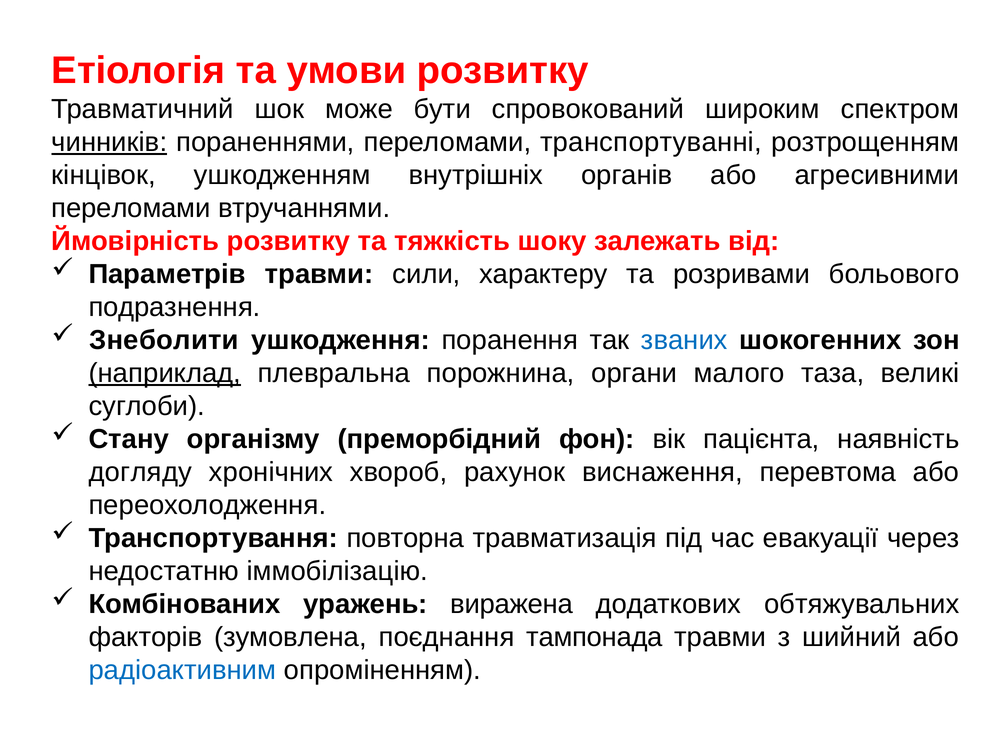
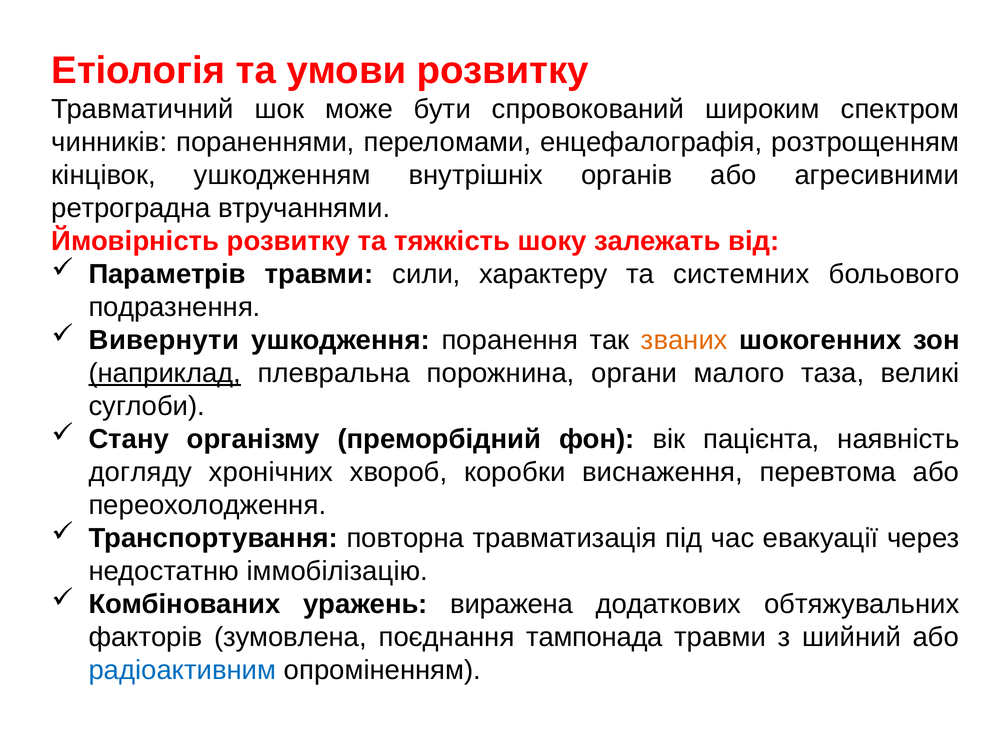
чинників underline: present -> none
транспортуванні: транспортуванні -> енцефалографія
переломами at (131, 208): переломами -> ретроградна
розривами: розривами -> системних
Знеболити: Знеболити -> Вивернути
званих colour: blue -> orange
рахунок: рахунок -> коробки
